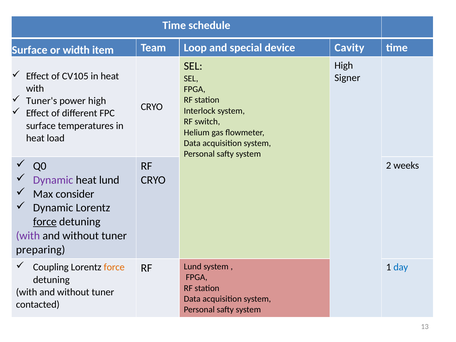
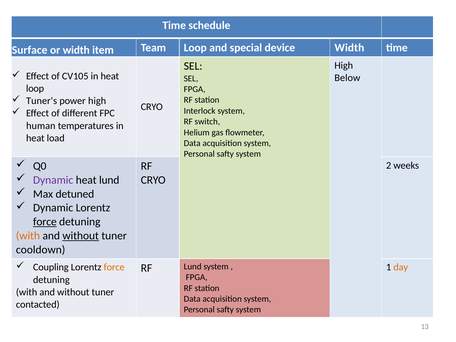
device Cavity: Cavity -> Width
Signer: Signer -> Below
with at (35, 89): with -> loop
surface at (41, 126): surface -> human
consider: consider -> detuned
with at (28, 236) colour: purple -> orange
without at (81, 236) underline: none -> present
preparing: preparing -> cooldown
day colour: blue -> orange
